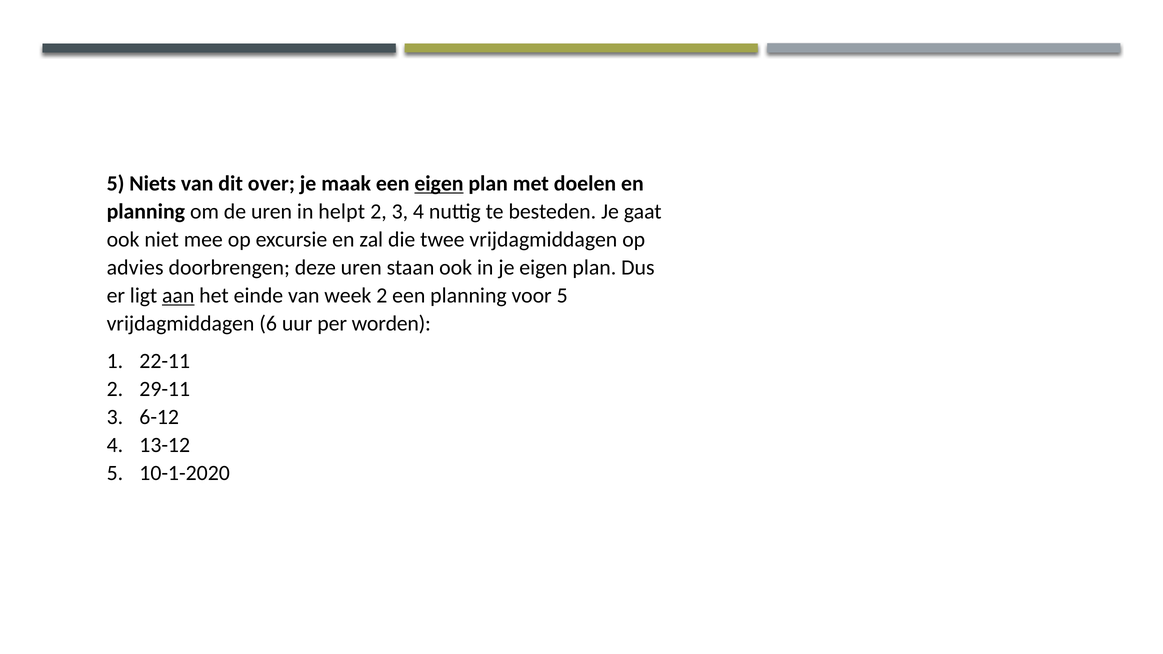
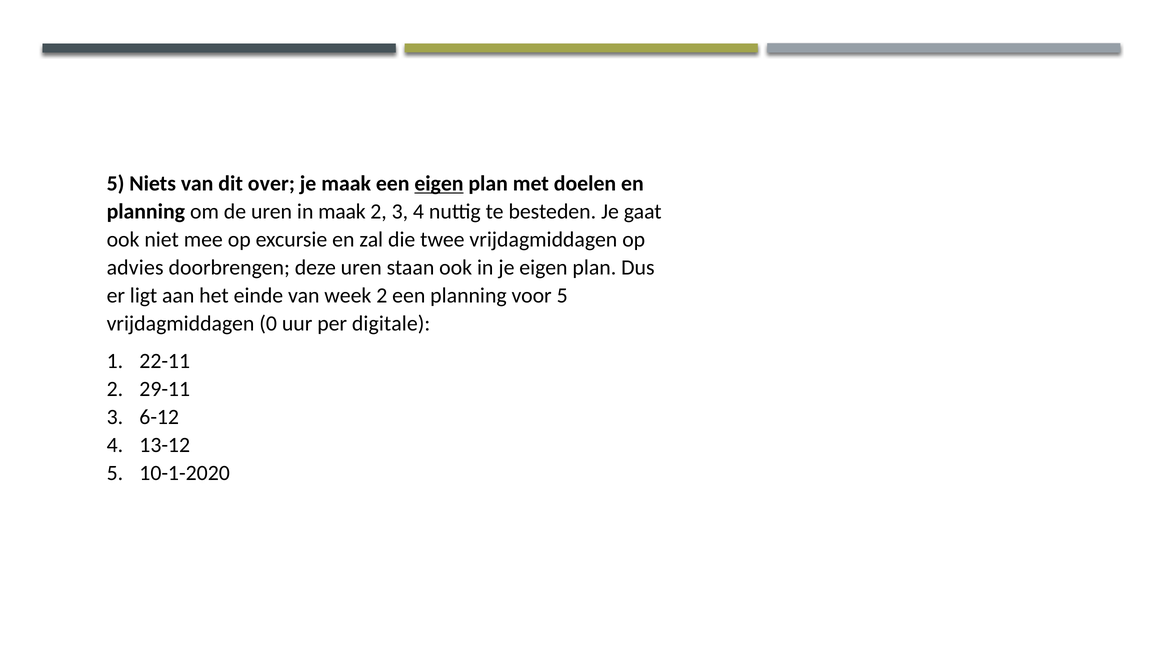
in helpt: helpt -> maak
aan underline: present -> none
6: 6 -> 0
worden: worden -> digitale
